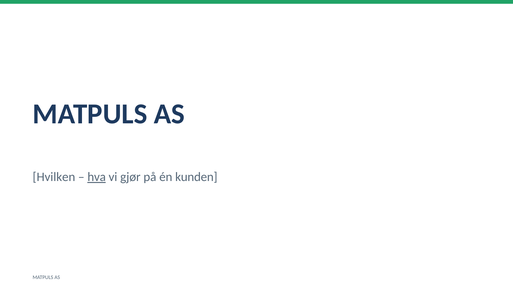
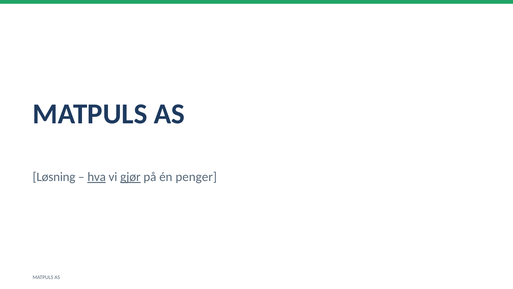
Hvilken: Hvilken -> Løsning
gjør underline: none -> present
kunden: kunden -> penger
